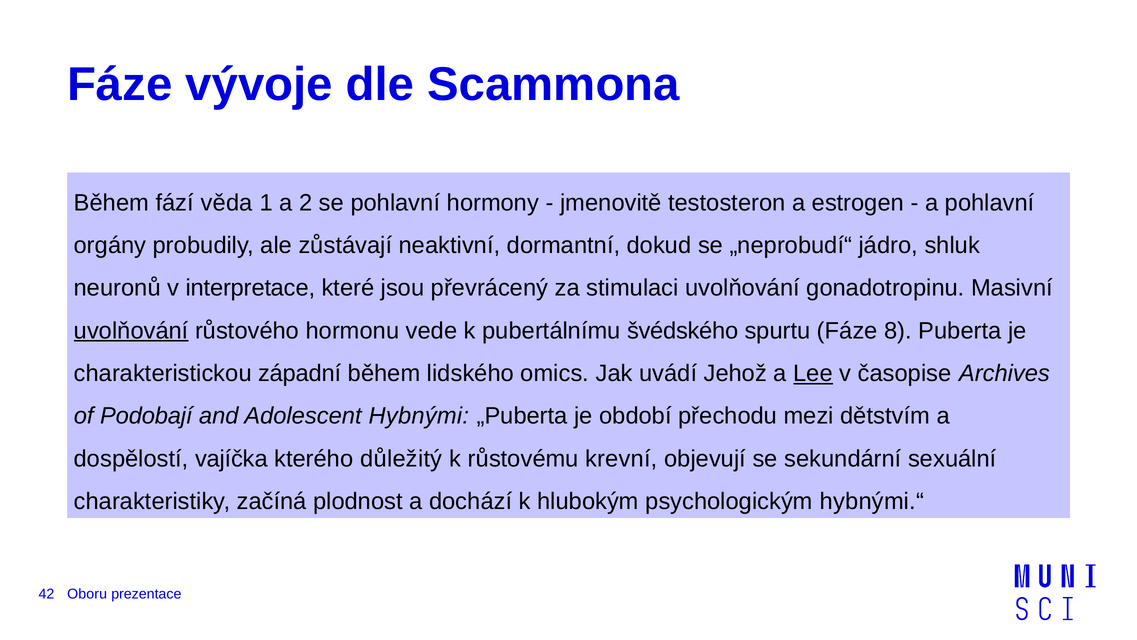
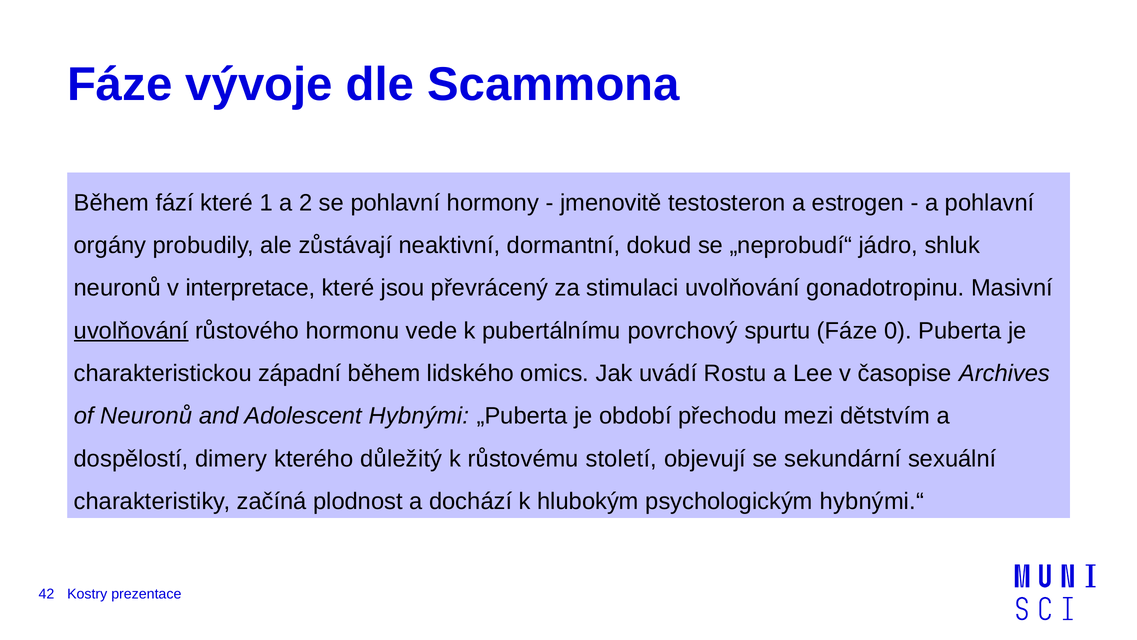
fází věda: věda -> které
švédského: švédského -> povrchový
8: 8 -> 0
Jehož: Jehož -> Rostu
Lee underline: present -> none
of Podobají: Podobají -> Neuronů
vajíčka: vajíčka -> dimery
krevní: krevní -> století
Oboru: Oboru -> Kostry
